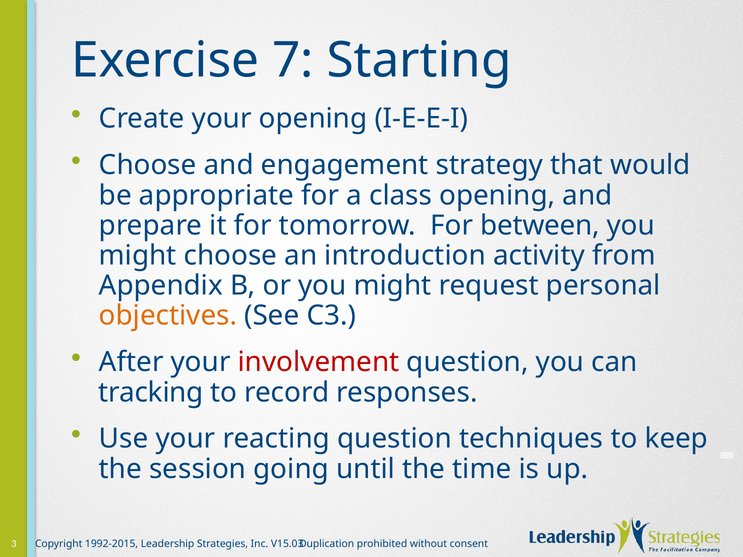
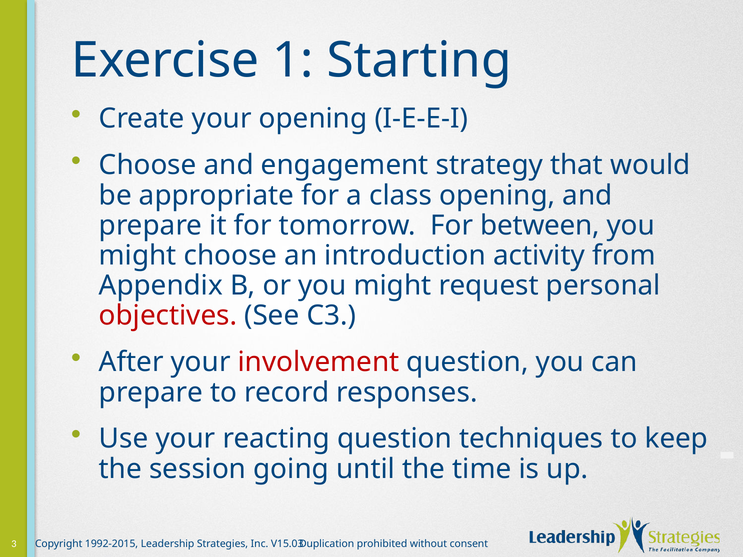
7: 7 -> 1
objectives colour: orange -> red
tracking at (151, 393): tracking -> prepare
